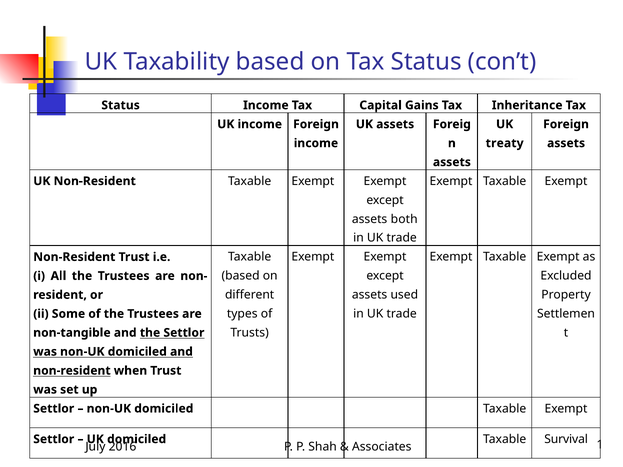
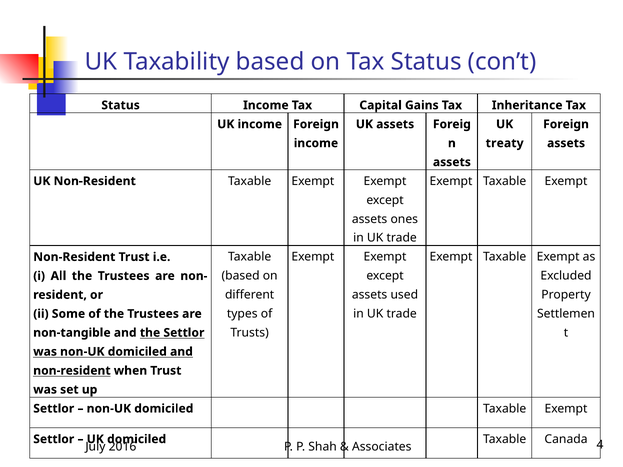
both: both -> ones
Survival: Survival -> Canada
1: 1 -> 4
